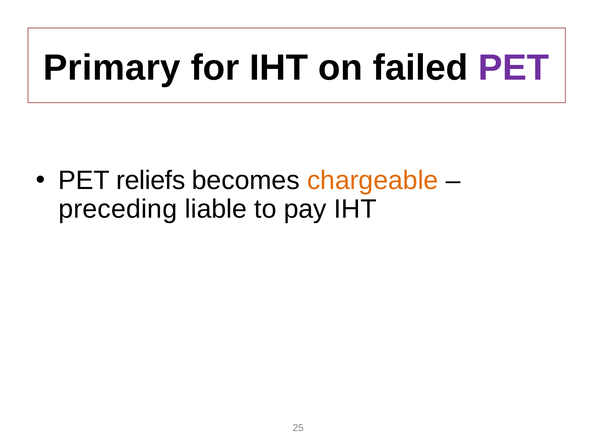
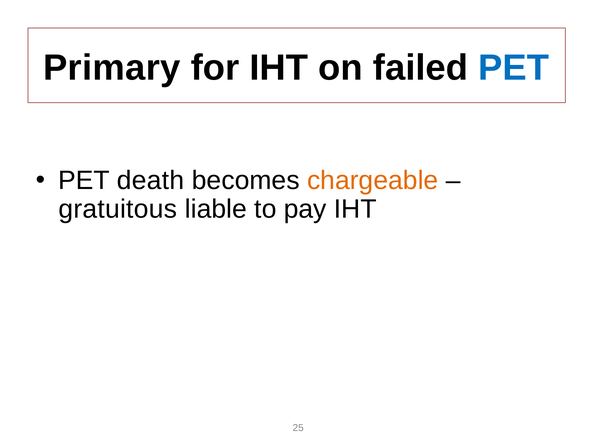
PET at (514, 68) colour: purple -> blue
reliefs: reliefs -> death
preceding: preceding -> gratuitous
